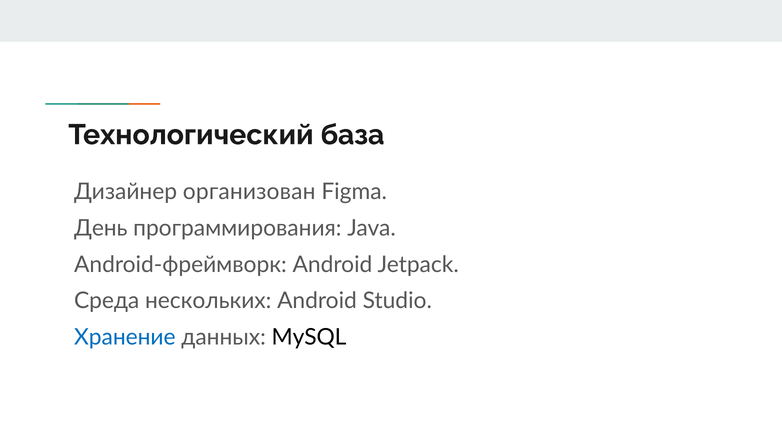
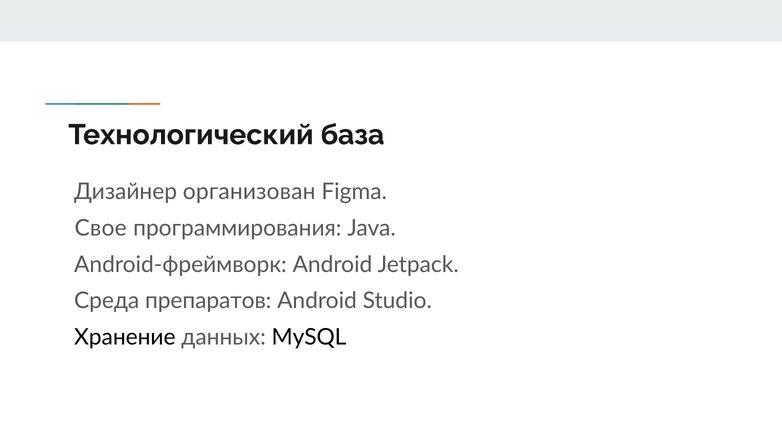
День: День -> Свое
нескольких: нескольких -> препаратов
Хранение colour: blue -> black
